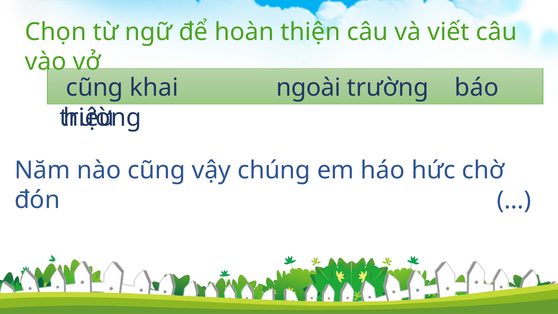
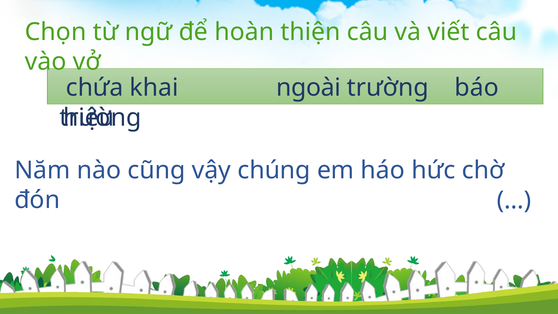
cũng at (95, 88): cũng -> chứa
